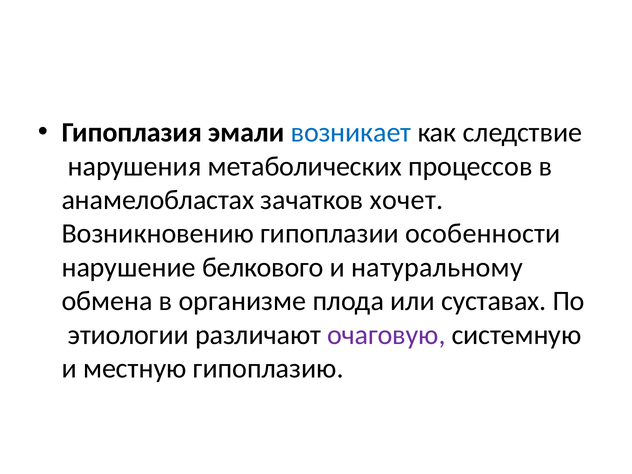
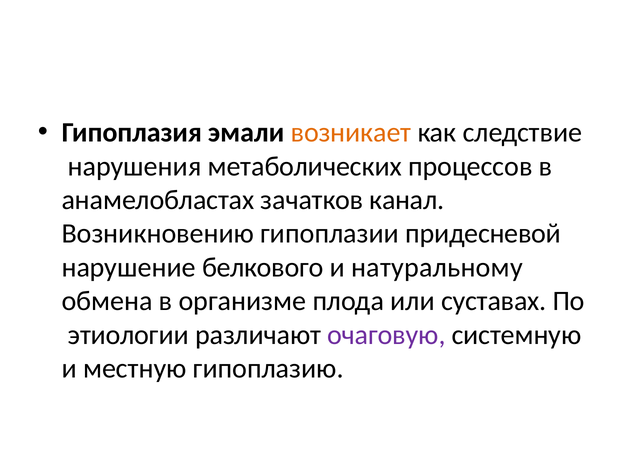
возникает colour: blue -> orange
хочет: хочет -> канал
особенности: особенности -> придесневой
